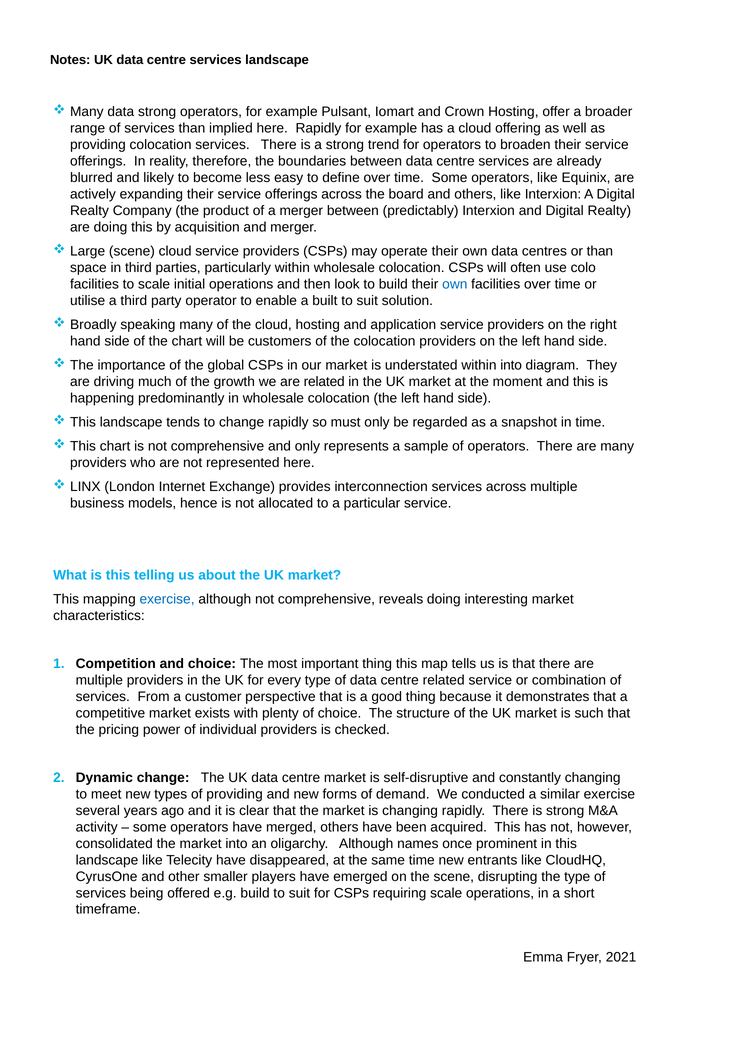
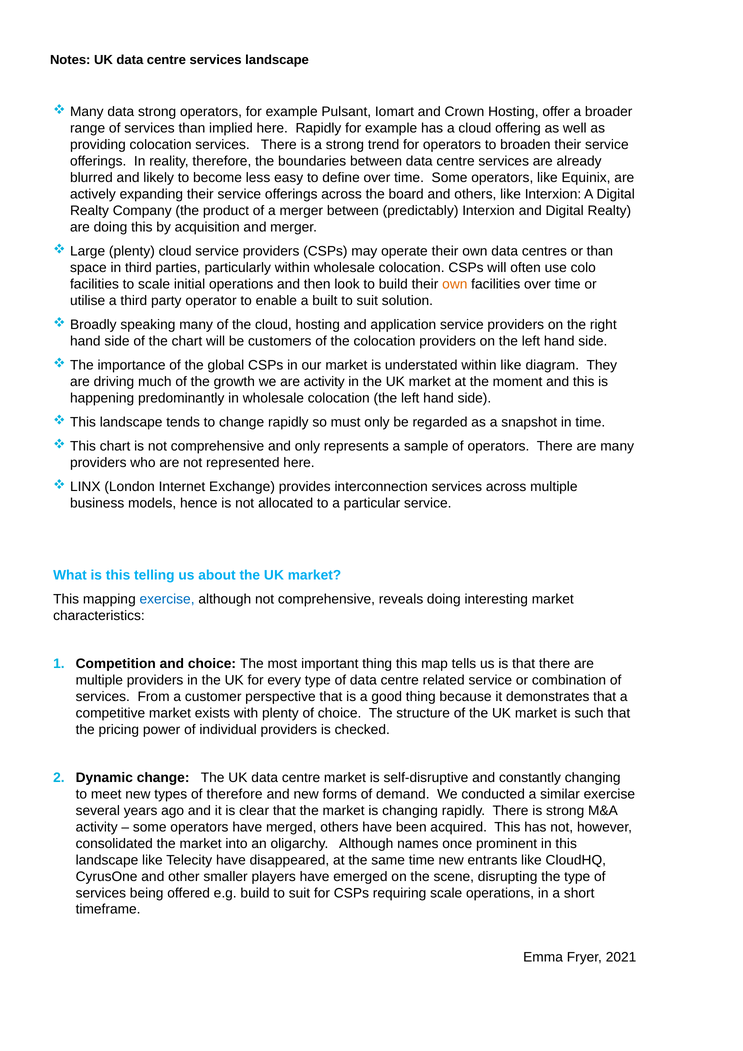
Large scene: scene -> plenty
own at (455, 284) colour: blue -> orange
within into: into -> like
are related: related -> activity
of providing: providing -> therefore
